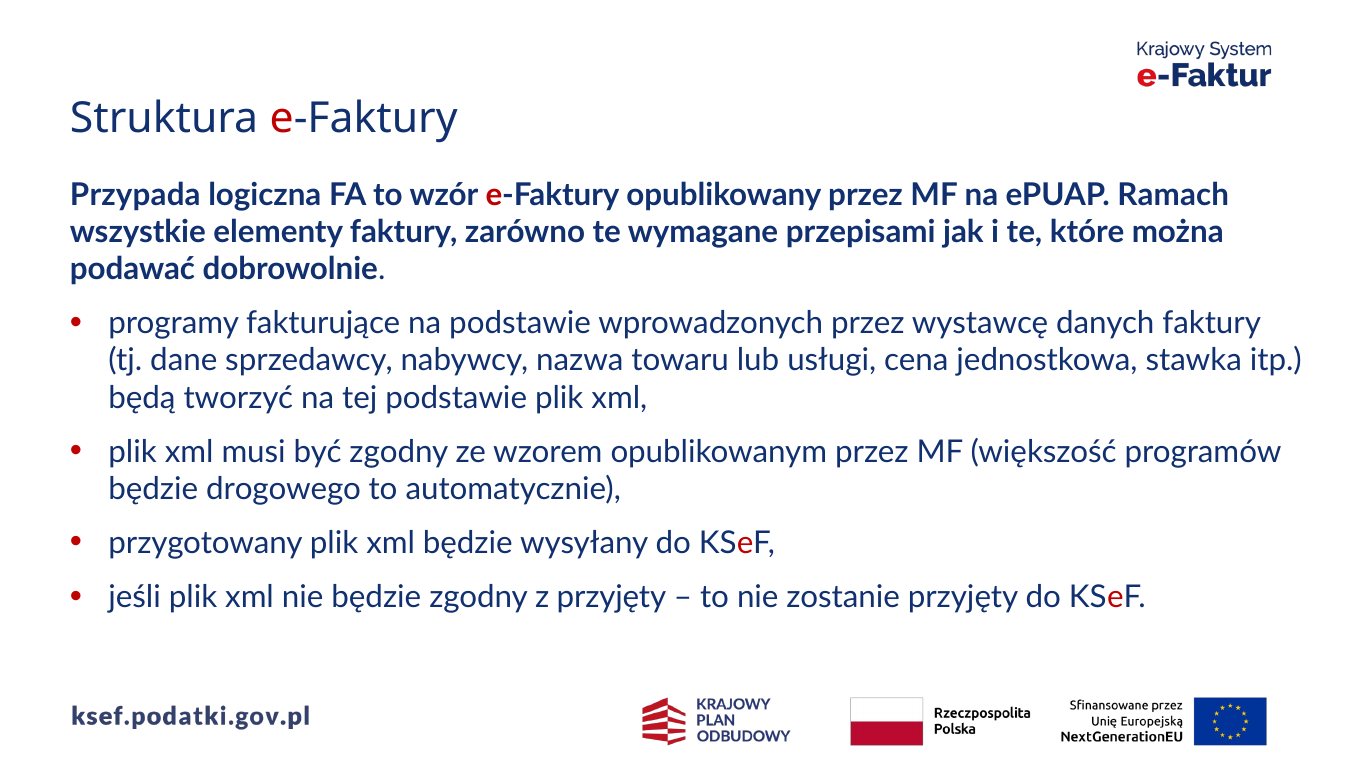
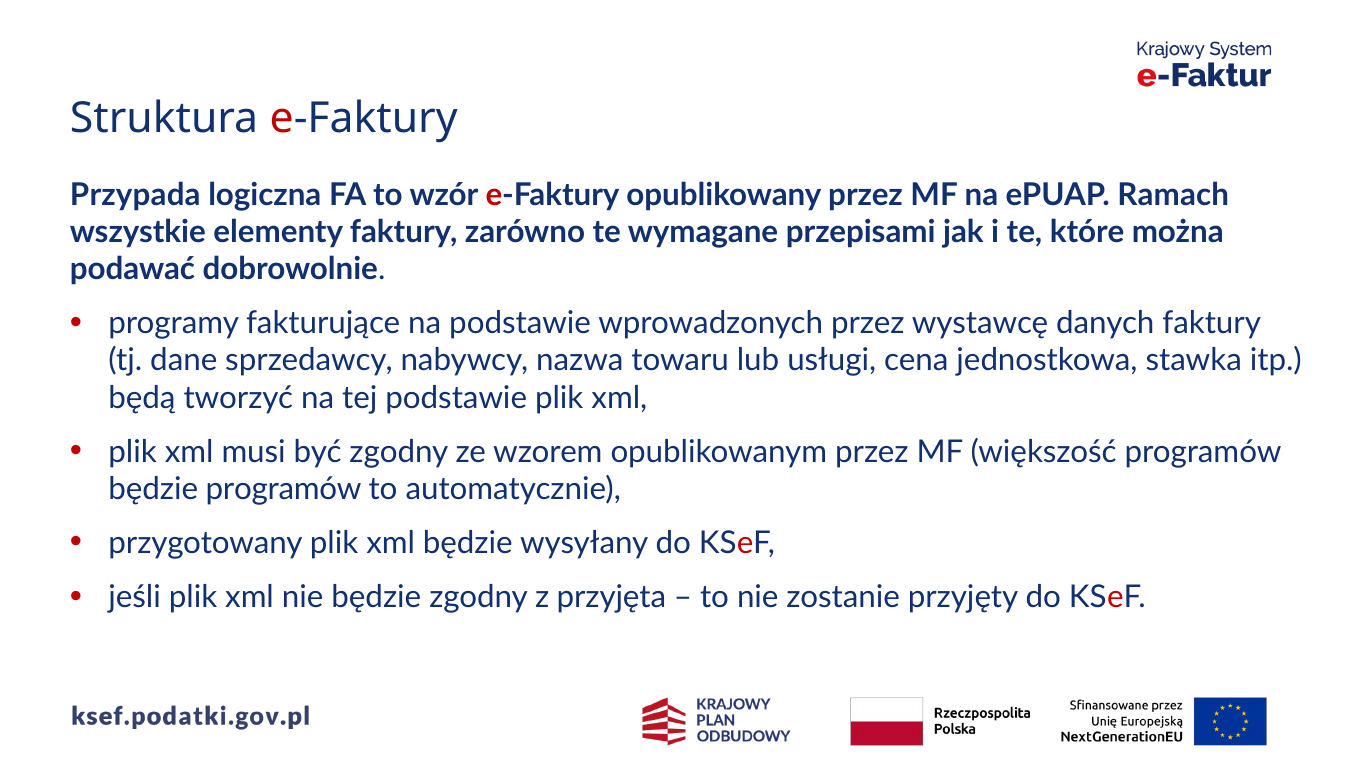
będzie drogowego: drogowego -> programów
z przyjęty: przyjęty -> przyjęta
